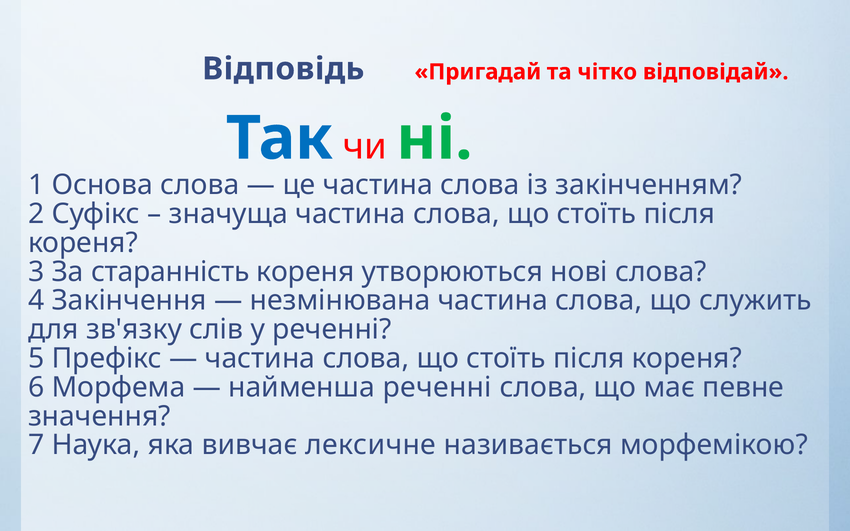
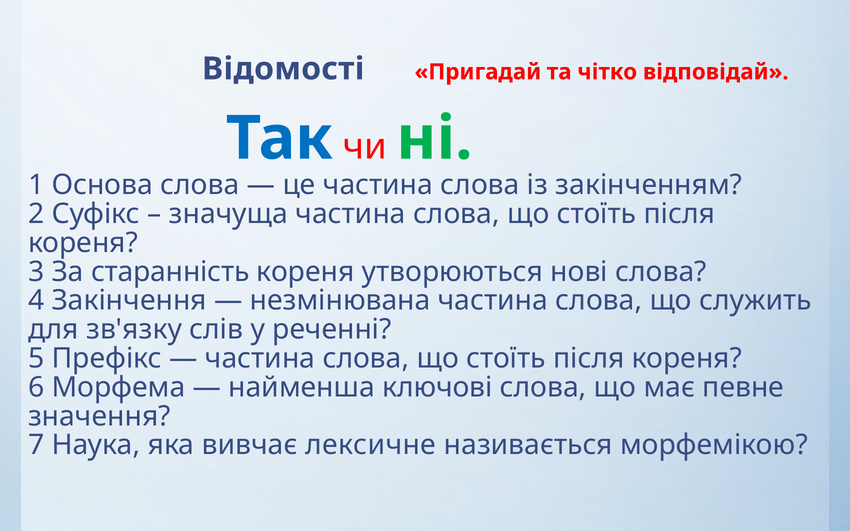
Відповідь: Відповідь -> Відомості
найменша реченні: реченні -> ключові
